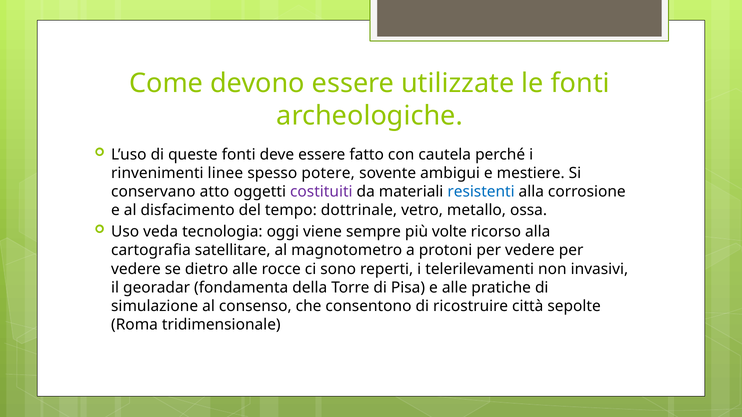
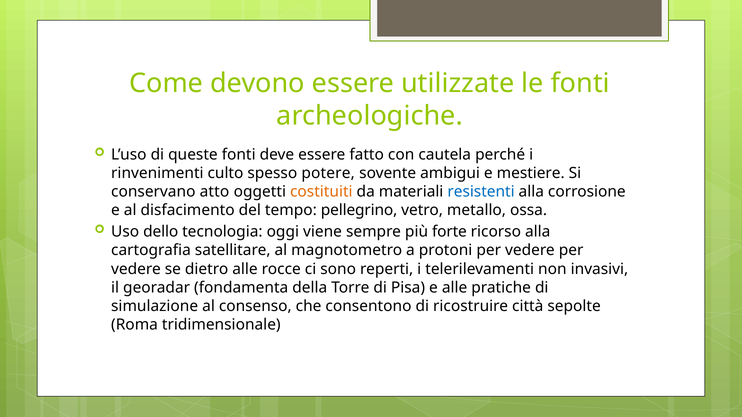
linee: linee -> culto
costituiti colour: purple -> orange
dottrinale: dottrinale -> pellegrino
veda: veda -> dello
volte: volte -> forte
